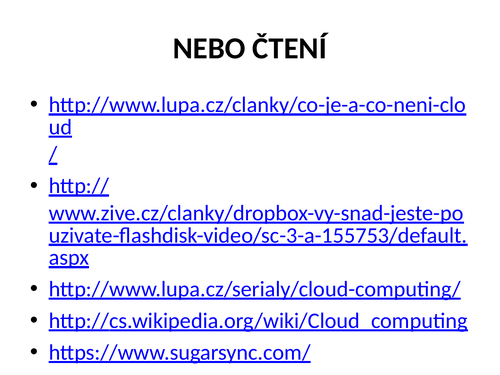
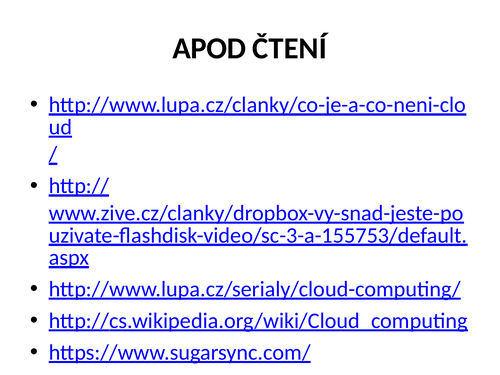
NEBO: NEBO -> APOD
